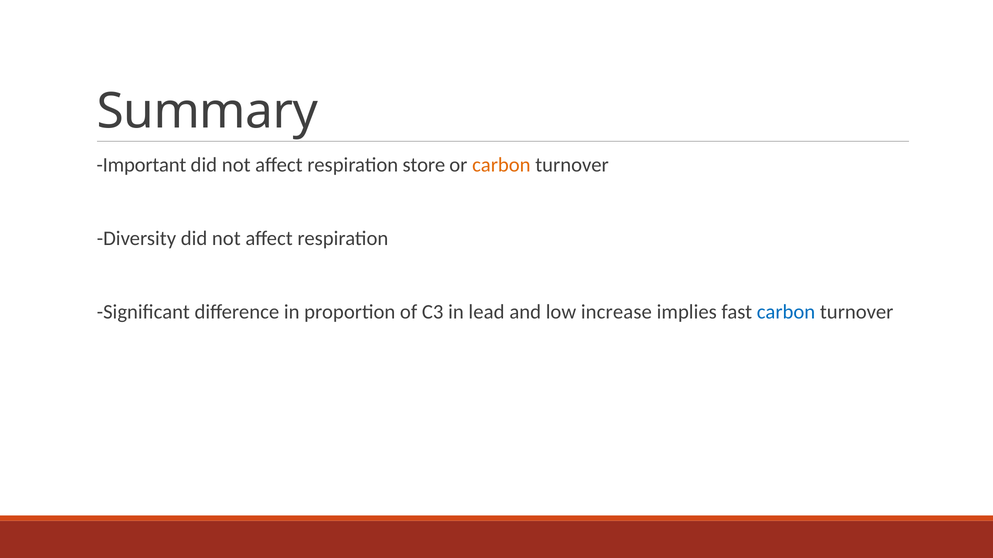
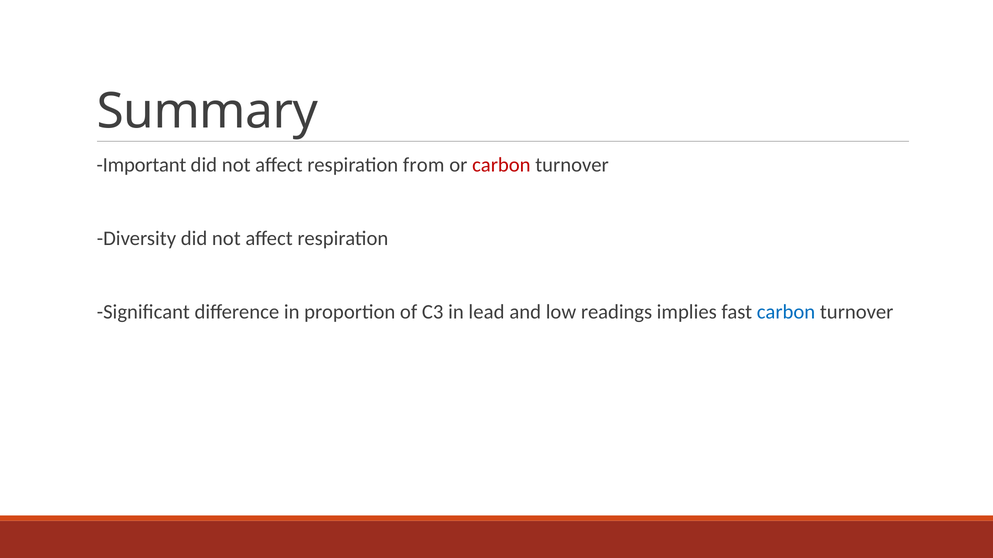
store: store -> from
carbon at (501, 165) colour: orange -> red
increase: increase -> readings
